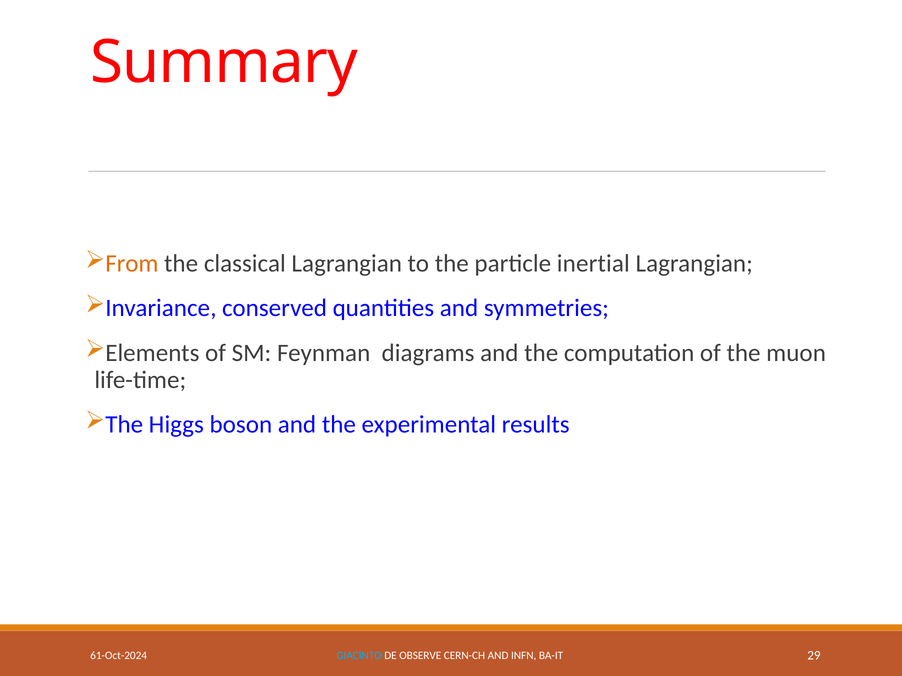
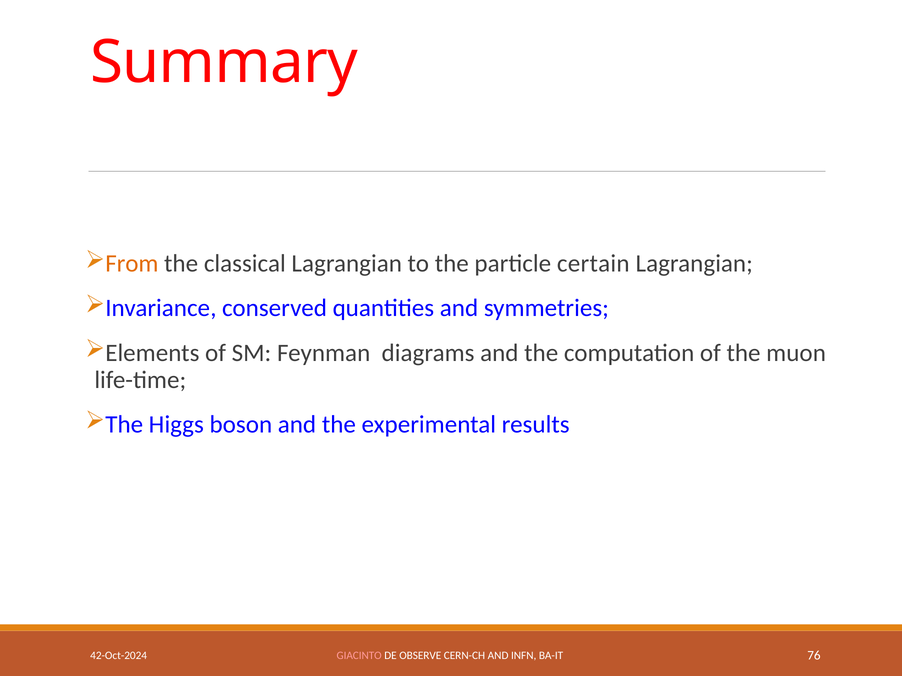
inertial: inertial -> certain
61-Oct-2024: 61-Oct-2024 -> 42-Oct-2024
GIACINTO colour: light blue -> pink
29: 29 -> 76
